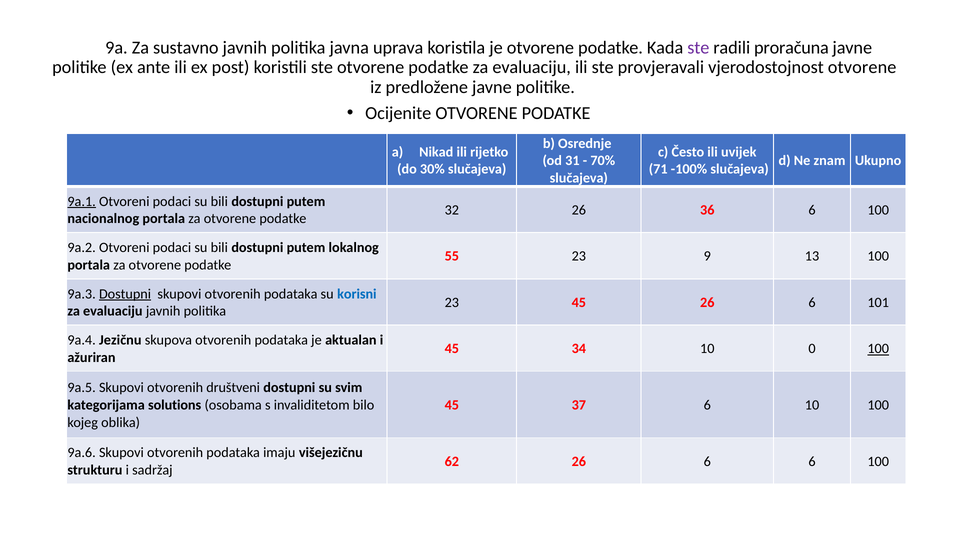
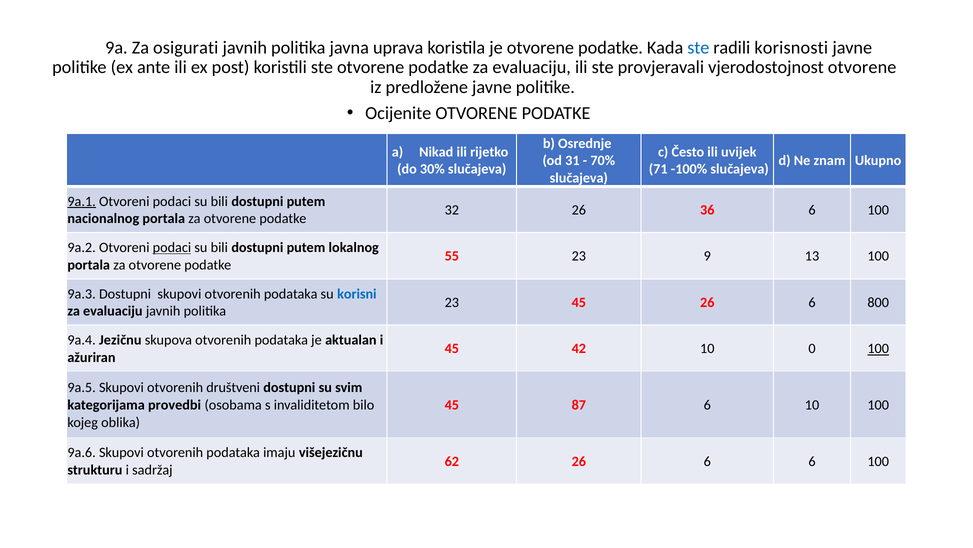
sustavno: sustavno -> osigurati
ste at (698, 48) colour: purple -> blue
proračuna: proračuna -> korisnosti
podaci at (172, 247) underline: none -> present
Dostupni at (125, 294) underline: present -> none
101: 101 -> 800
34: 34 -> 42
solutions: solutions -> provedbi
37: 37 -> 87
